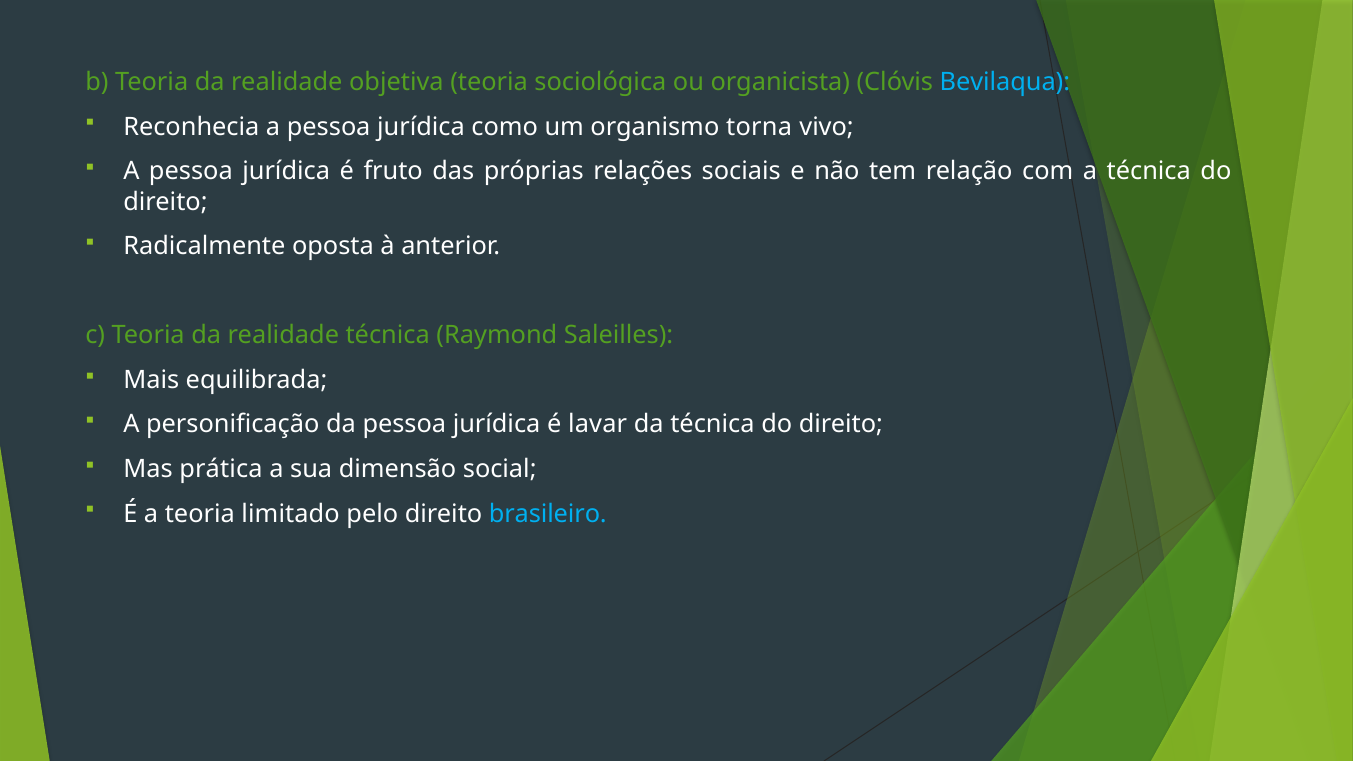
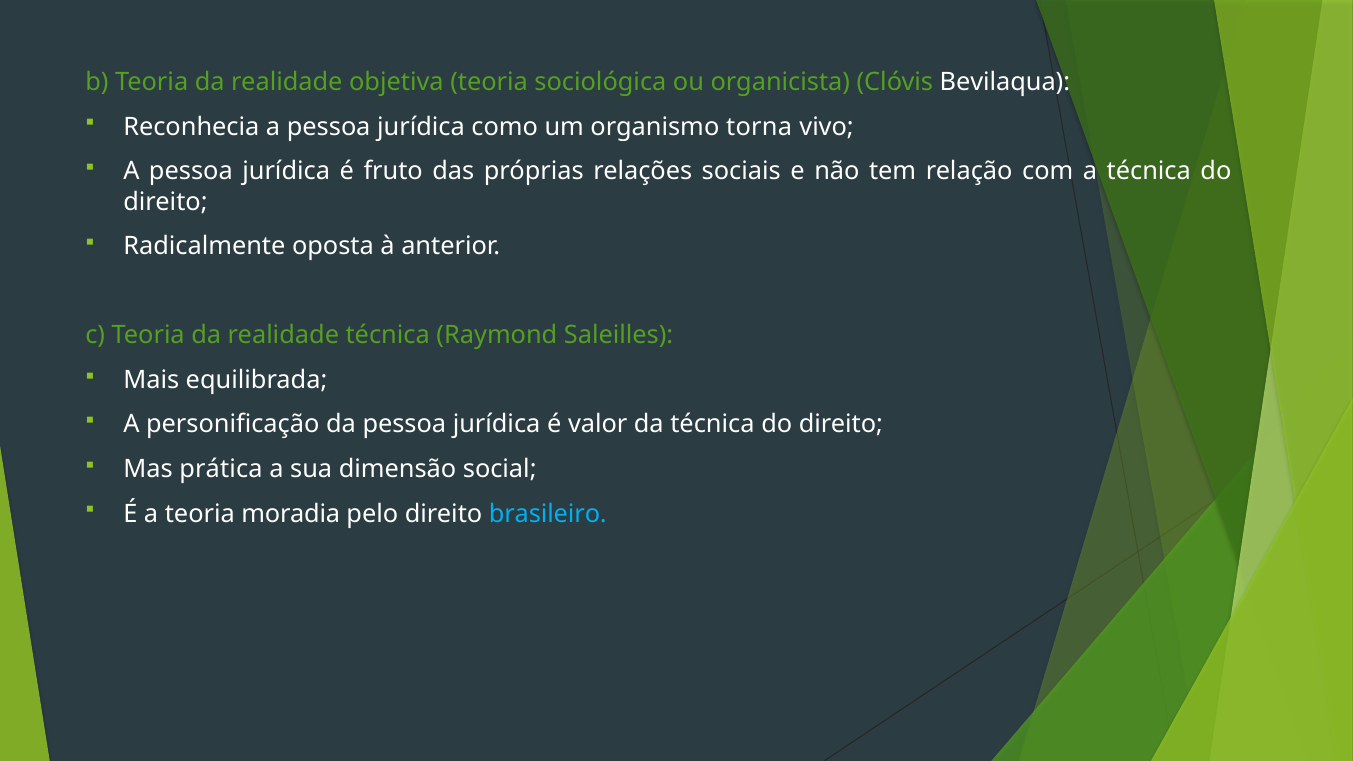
Bevilaqua colour: light blue -> white
lavar: lavar -> valor
limitado: limitado -> moradia
